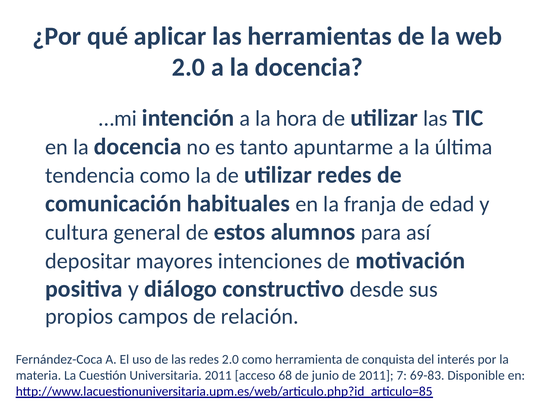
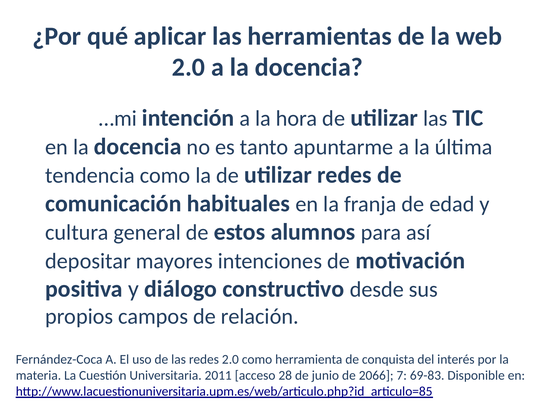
68: 68 -> 28
de 2011: 2011 -> 2066
